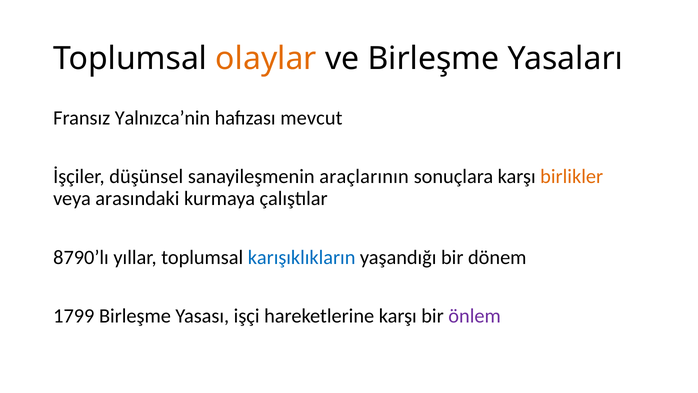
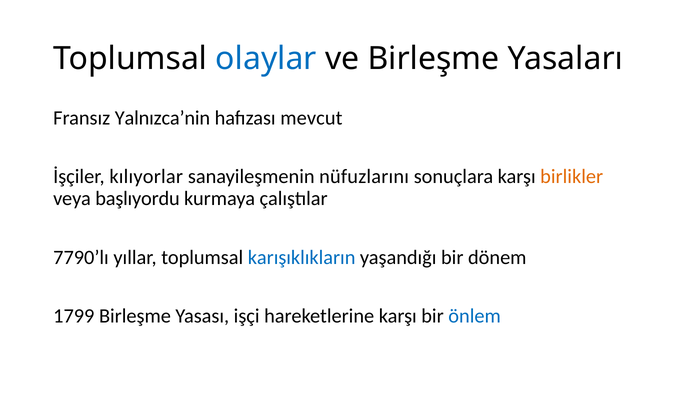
olaylar colour: orange -> blue
düşünsel: düşünsel -> kılıyorlar
araçlarının: araçlarının -> nüfuzlarını
arasındaki: arasındaki -> başlıyordu
8790’lı: 8790’lı -> 7790’lı
önlem colour: purple -> blue
